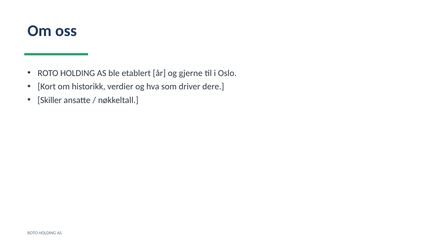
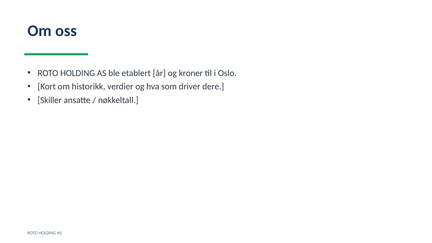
gjerne: gjerne -> kroner
